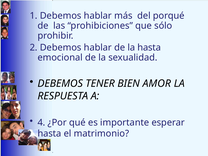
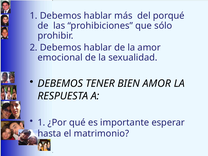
la hasta: hasta -> amor
4 at (41, 122): 4 -> 1
